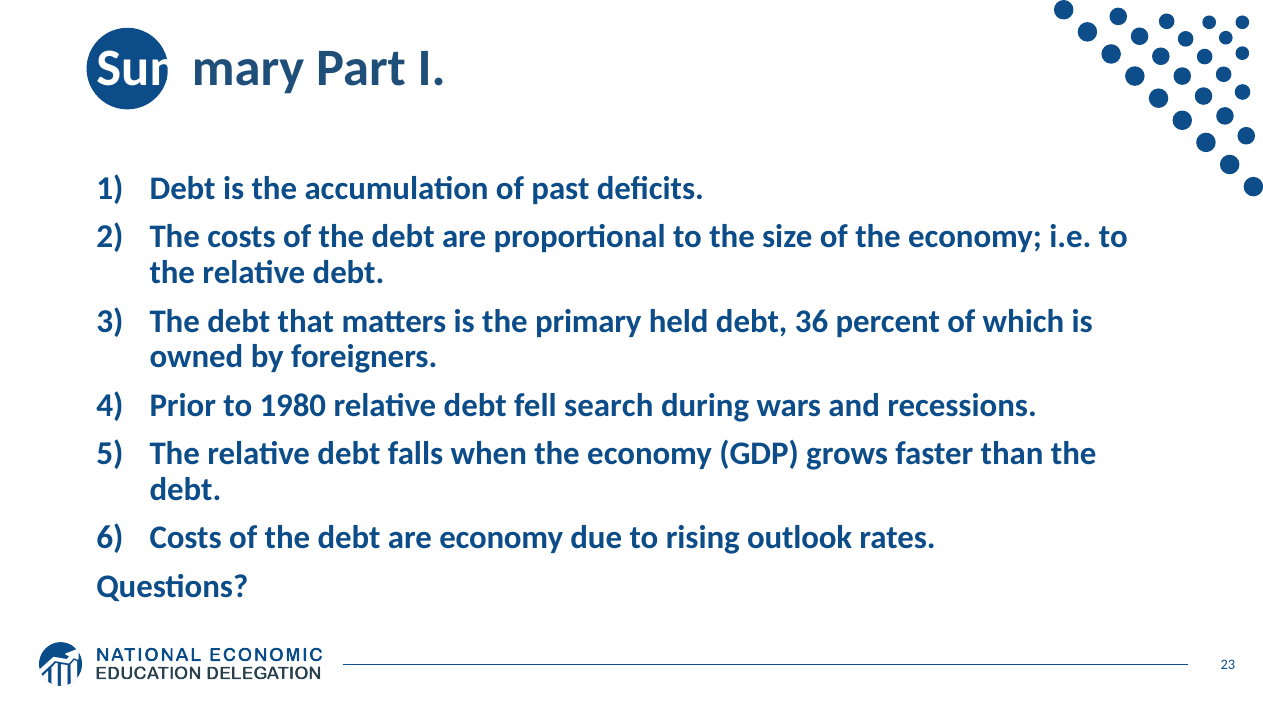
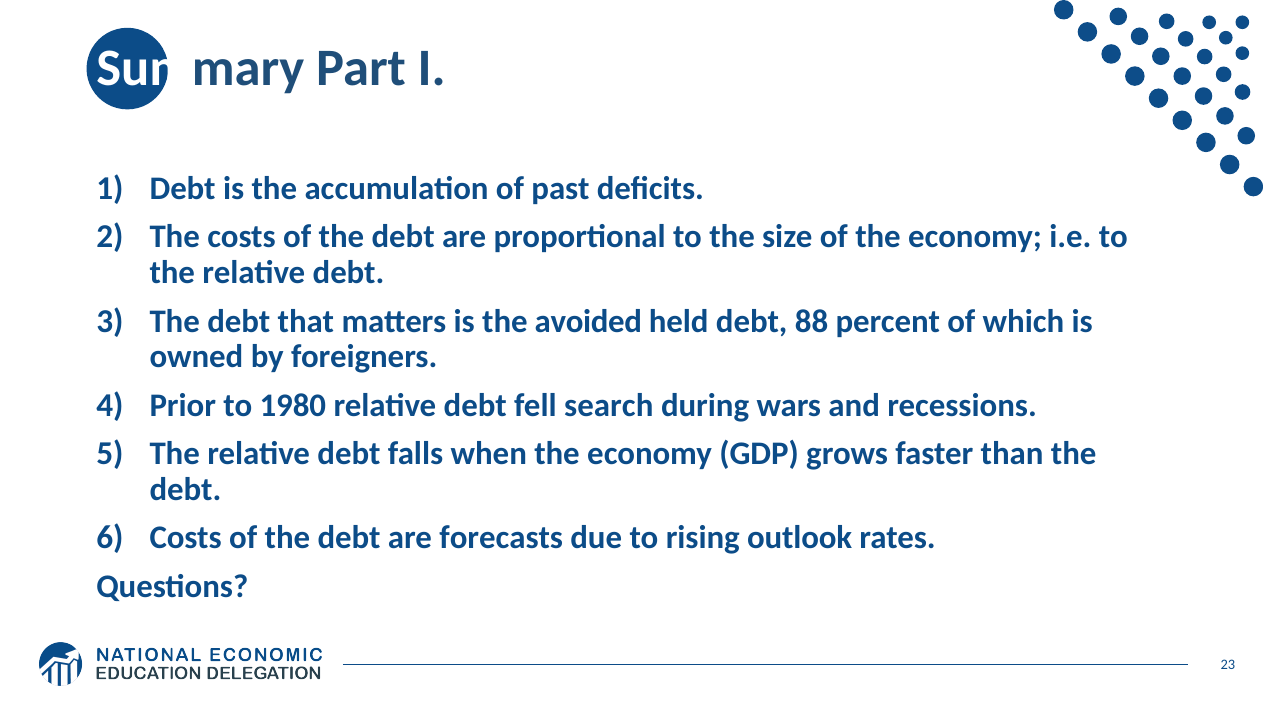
primary: primary -> avoided
36: 36 -> 88
are economy: economy -> forecasts
